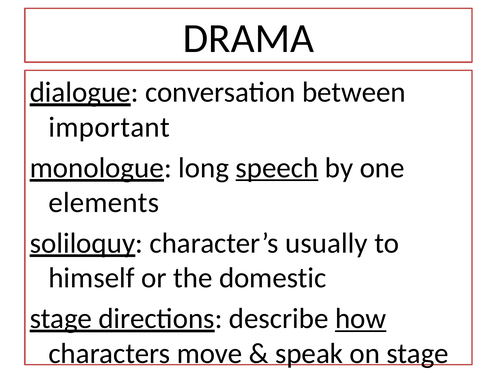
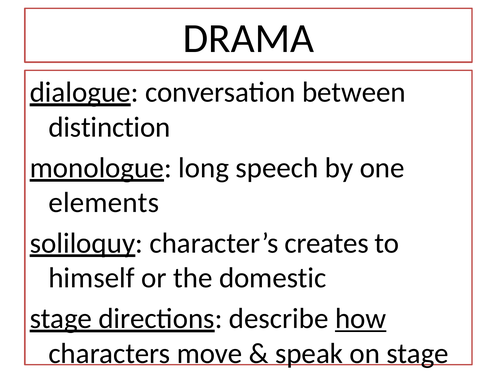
important: important -> distinction
speech underline: present -> none
usually: usually -> creates
